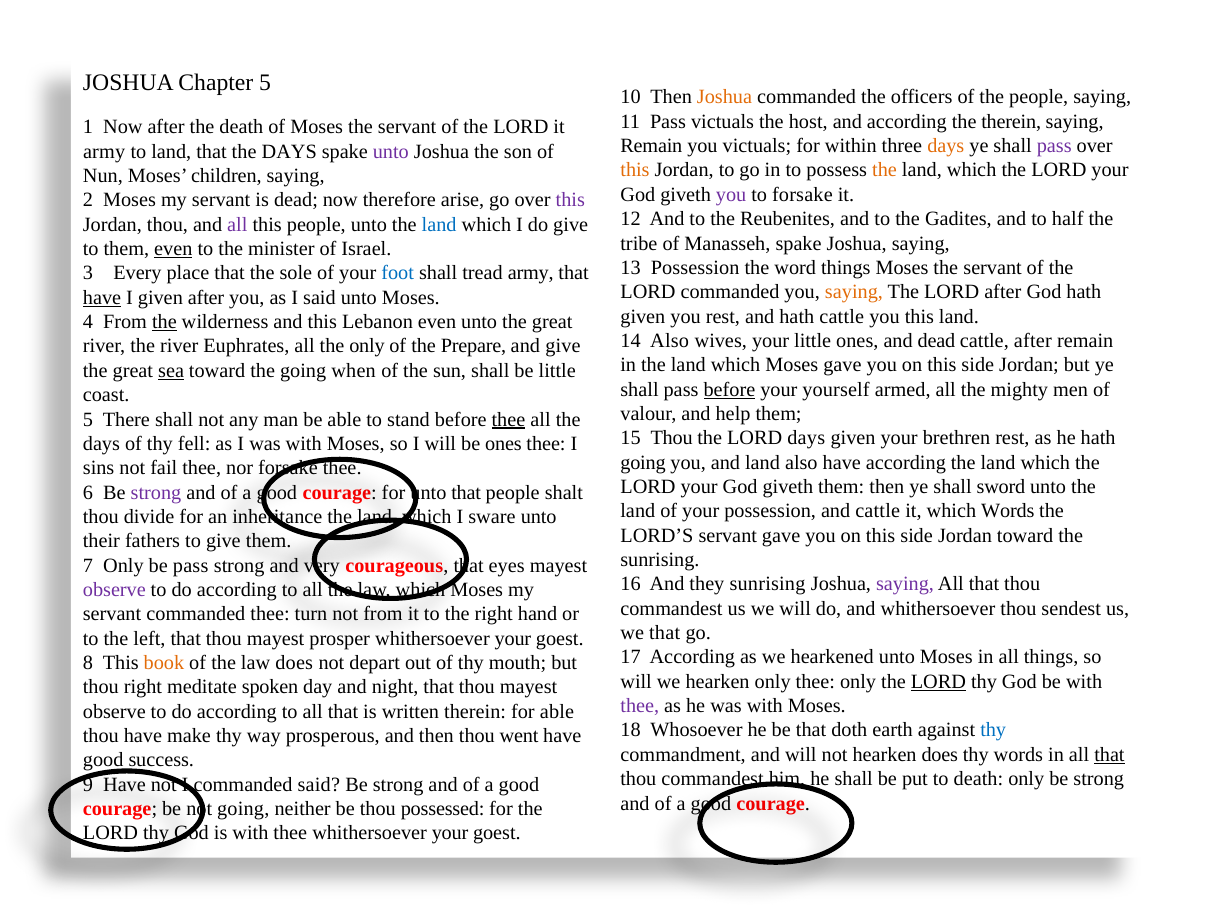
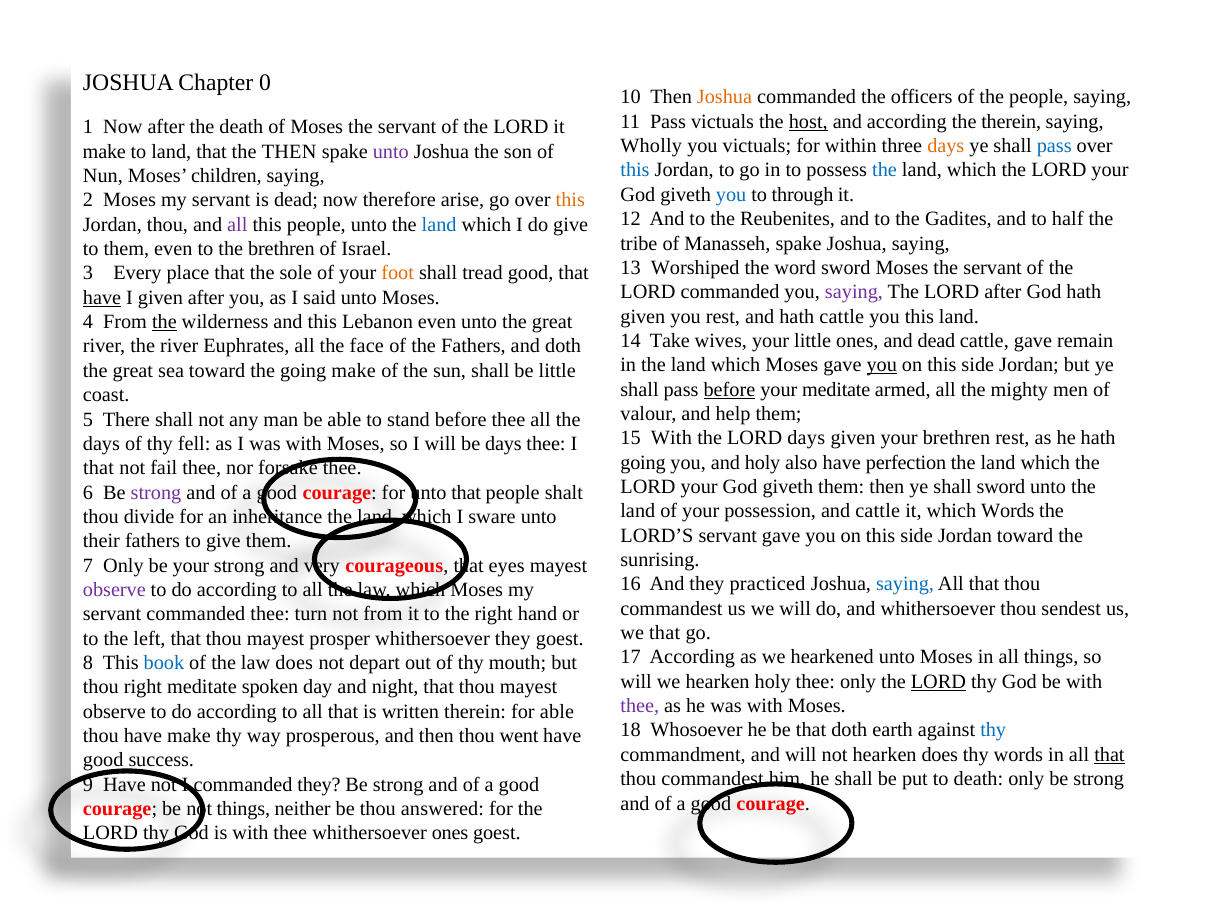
Chapter 5: 5 -> 0
host underline: none -> present
Remain at (651, 146): Remain -> Wholly
pass at (1054, 146) colour: purple -> blue
army at (104, 151): army -> make
that the DAYS: DAYS -> THEN
this at (635, 170) colour: orange -> blue
the at (885, 170) colour: orange -> blue
you at (731, 195) colour: purple -> blue
to forsake: forsake -> through
this at (570, 200) colour: purple -> orange
even at (173, 249) underline: present -> none
the minister: minister -> brethren
13 Possession: Possession -> Worshiped
word things: things -> sword
foot colour: blue -> orange
tread army: army -> good
saying at (854, 292) colour: orange -> purple
14 Also: Also -> Take
cattle after: after -> gave
the only: only -> face
the Prepare: Prepare -> Fathers
and give: give -> doth
you at (882, 365) underline: none -> present
sea underline: present -> none
going when: when -> make
your yourself: yourself -> meditate
thee at (508, 419) underline: present -> none
15 Thou: Thou -> With
be ones: ones -> days
and land: land -> holy
have according: according -> perfection
sins at (99, 468): sins -> that
be pass: pass -> your
they sunrising: sunrising -> practiced
saying at (905, 584) colour: purple -> blue
your at (513, 638): your -> they
book colour: orange -> blue
hearken only: only -> holy
said at (319, 784): said -> they
going at (243, 809): going -> things
possessed: possessed -> answered
thee whithersoever your: your -> ones
